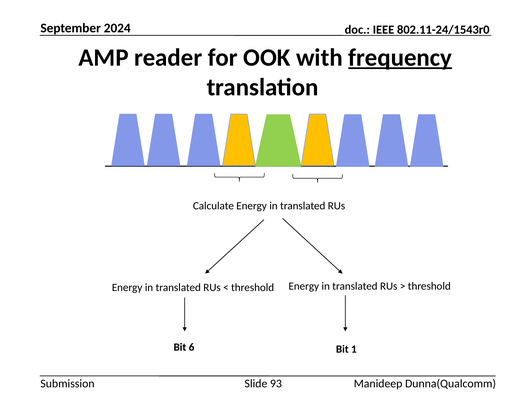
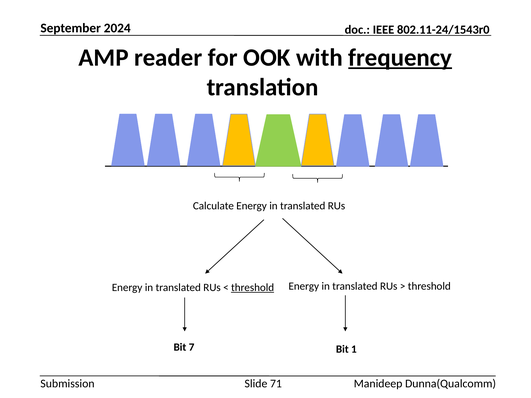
threshold at (253, 288) underline: none -> present
6: 6 -> 7
93: 93 -> 71
